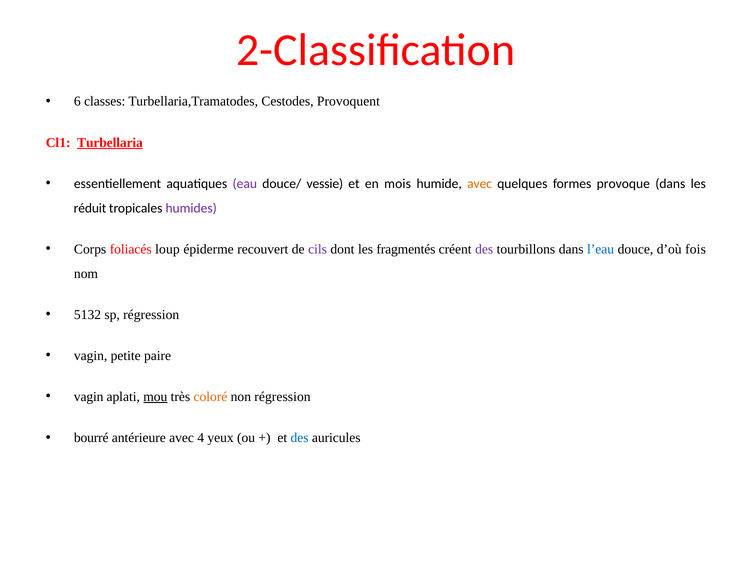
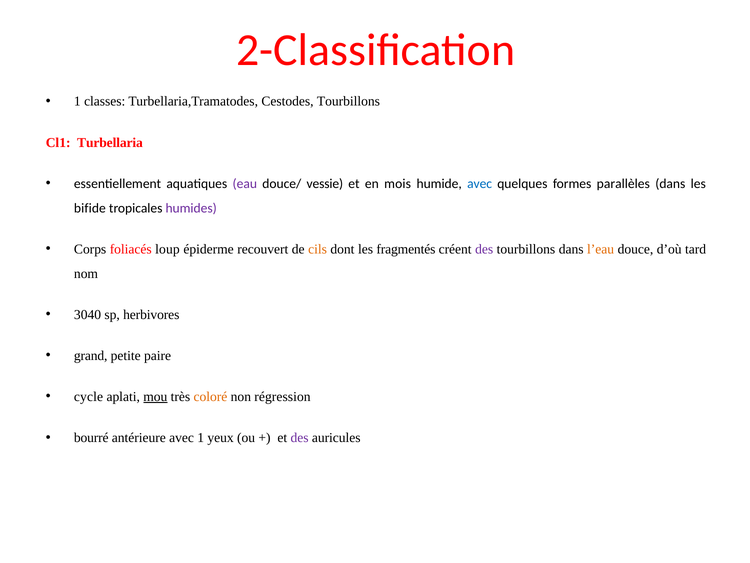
6 at (77, 101): 6 -> 1
Cestodes Provoquent: Provoquent -> Tourbillons
Turbellaria underline: present -> none
avec at (480, 183) colour: orange -> blue
provoque: provoque -> parallèles
réduit: réduit -> bifide
cils colour: purple -> orange
l’eau colour: blue -> orange
fois: fois -> tard
5132: 5132 -> 3040
sp régression: régression -> herbivores
vagin at (91, 355): vagin -> grand
vagin at (89, 396): vagin -> cycle
avec 4: 4 -> 1
des at (300, 437) colour: blue -> purple
